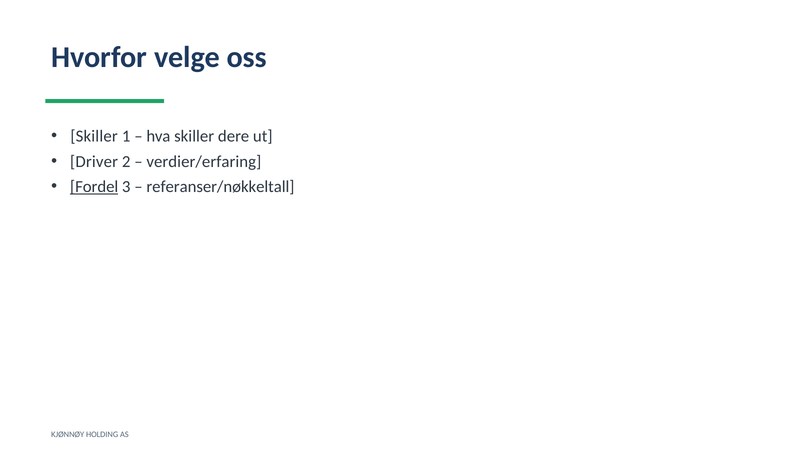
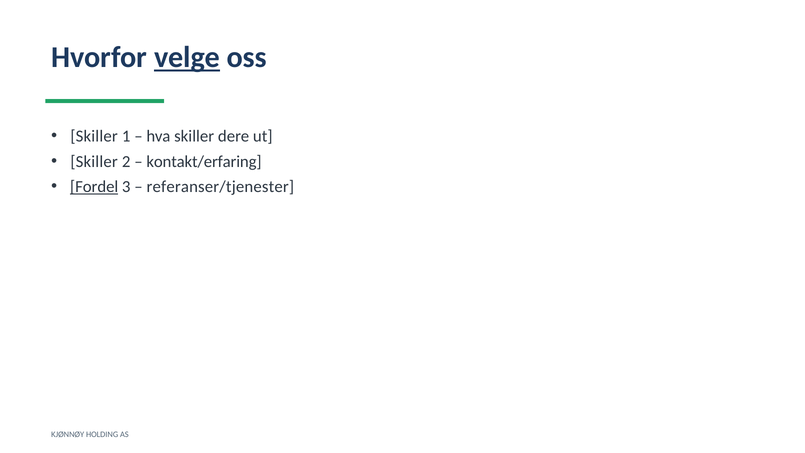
velge underline: none -> present
Driver at (94, 162): Driver -> Skiller
verdier/erfaring: verdier/erfaring -> kontakt/erfaring
referanser/nøkkeltall: referanser/nøkkeltall -> referanser/tjenester
